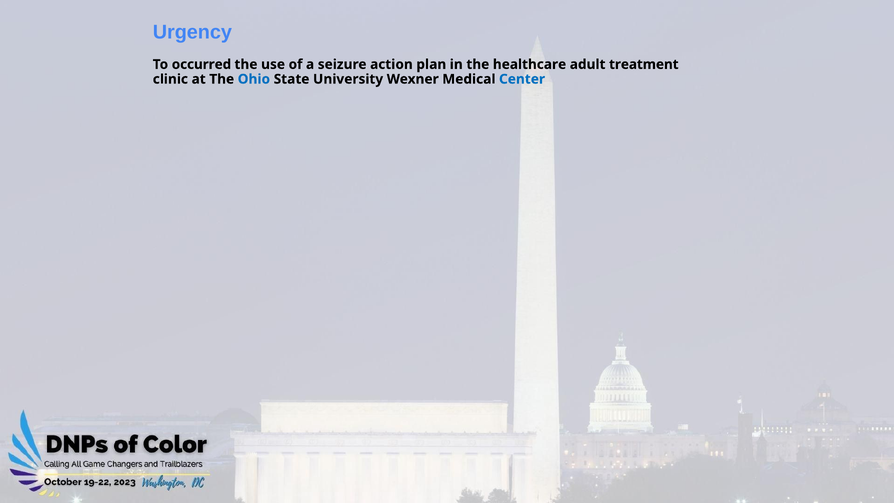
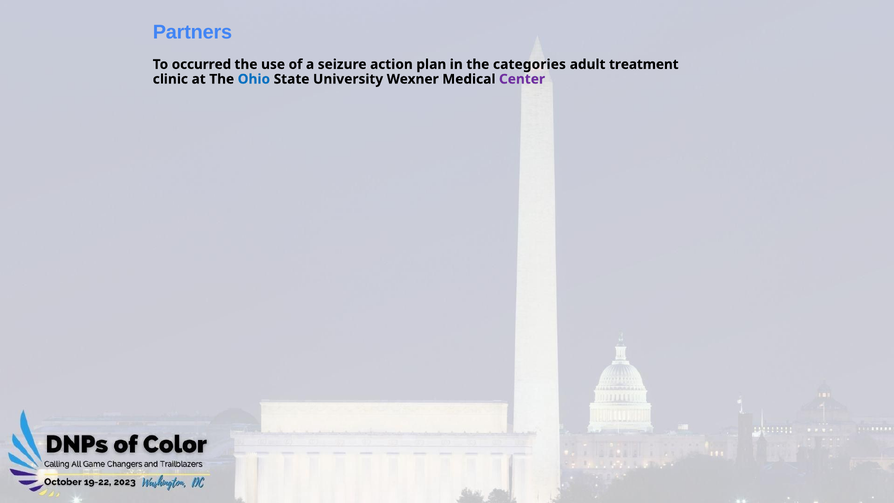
Urgency: Urgency -> Partners
healthcare: healthcare -> categories
Center colour: blue -> purple
